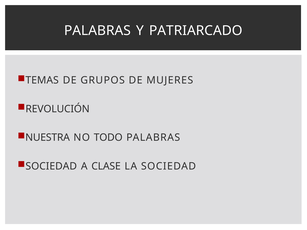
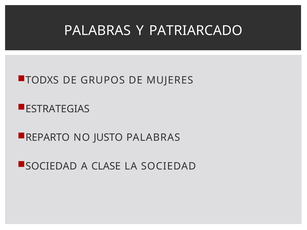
TEMAS: TEMAS -> TODXS
REVOLUCIÓN: REVOLUCIÓN -> ESTRATEGIAS
NUESTRA: NUESTRA -> REPARTO
TODO: TODO -> JUSTO
